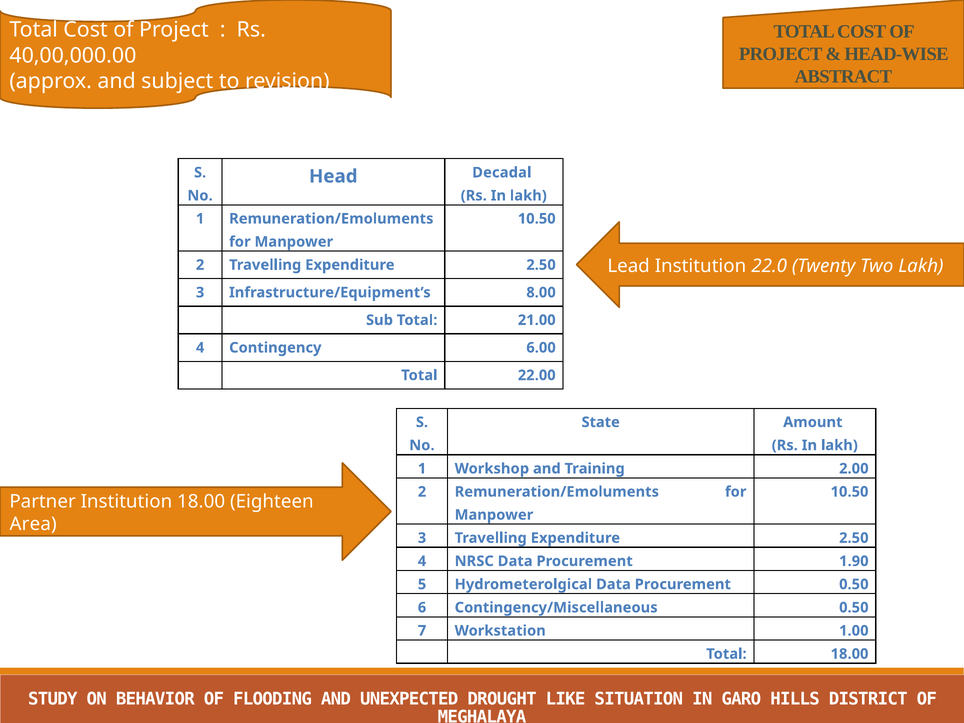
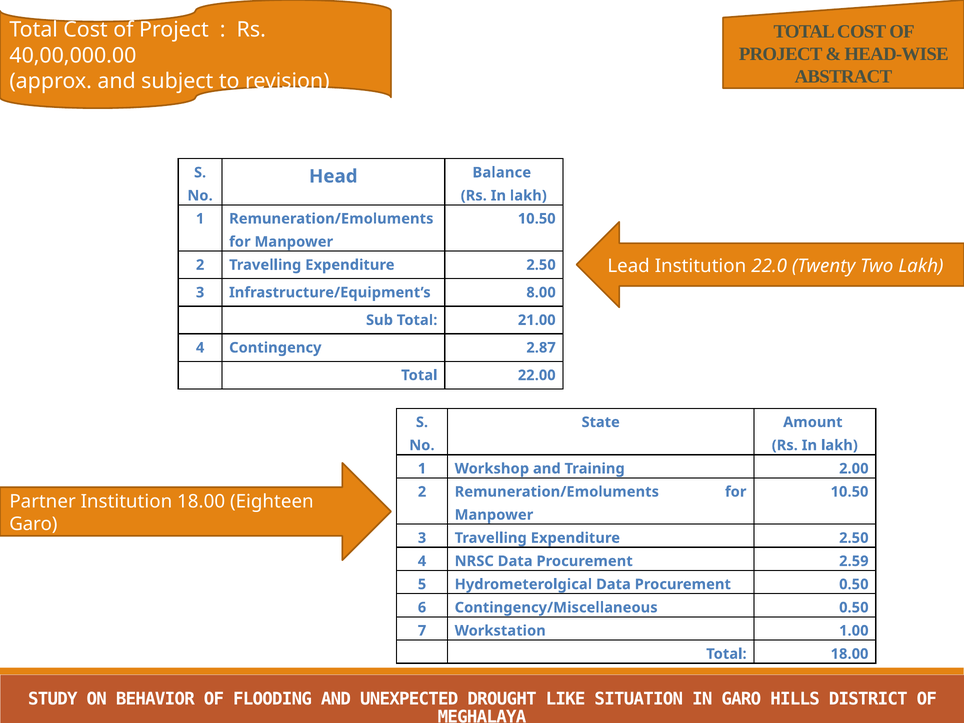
Decadal: Decadal -> Balance
6.00: 6.00 -> 2.87
Area at (33, 524): Area -> Garo
1.90: 1.90 -> 2.59
